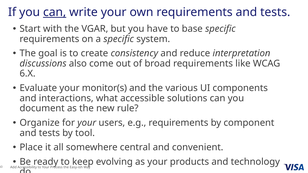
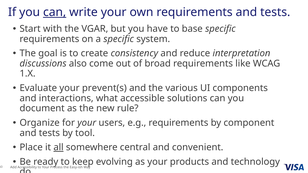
6.X: 6.X -> 1.X
monitor(s: monitor(s -> prevent(s
all underline: none -> present
